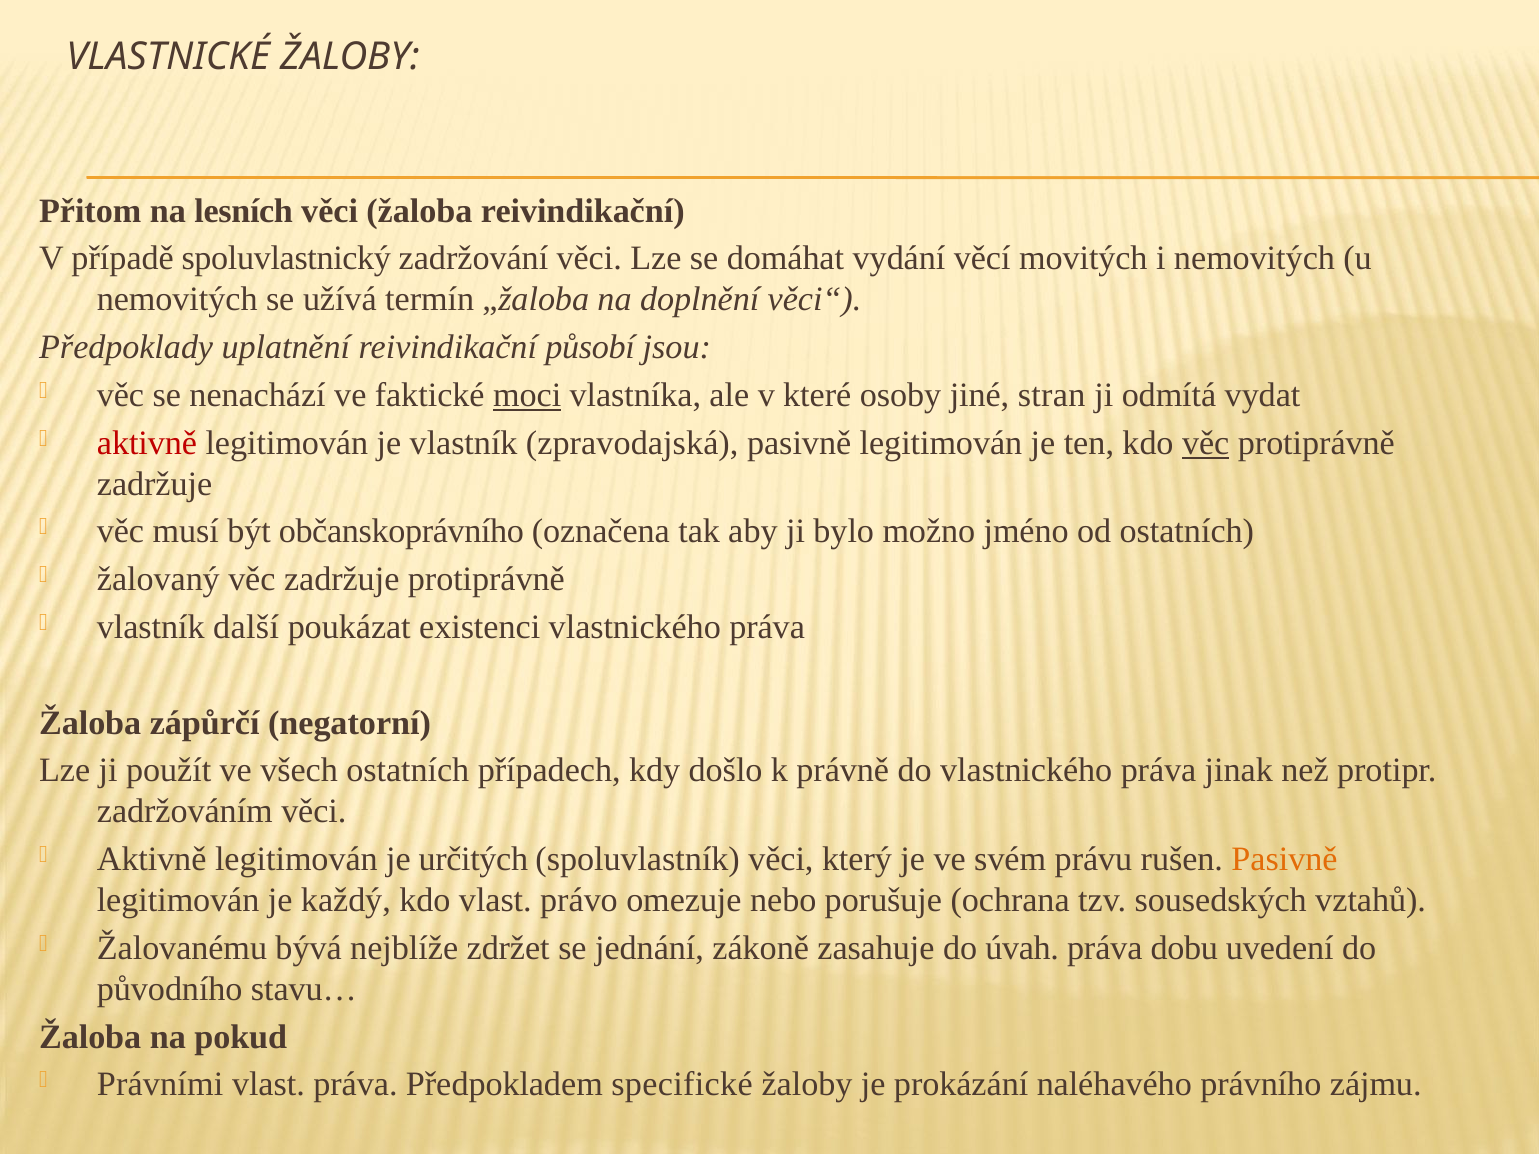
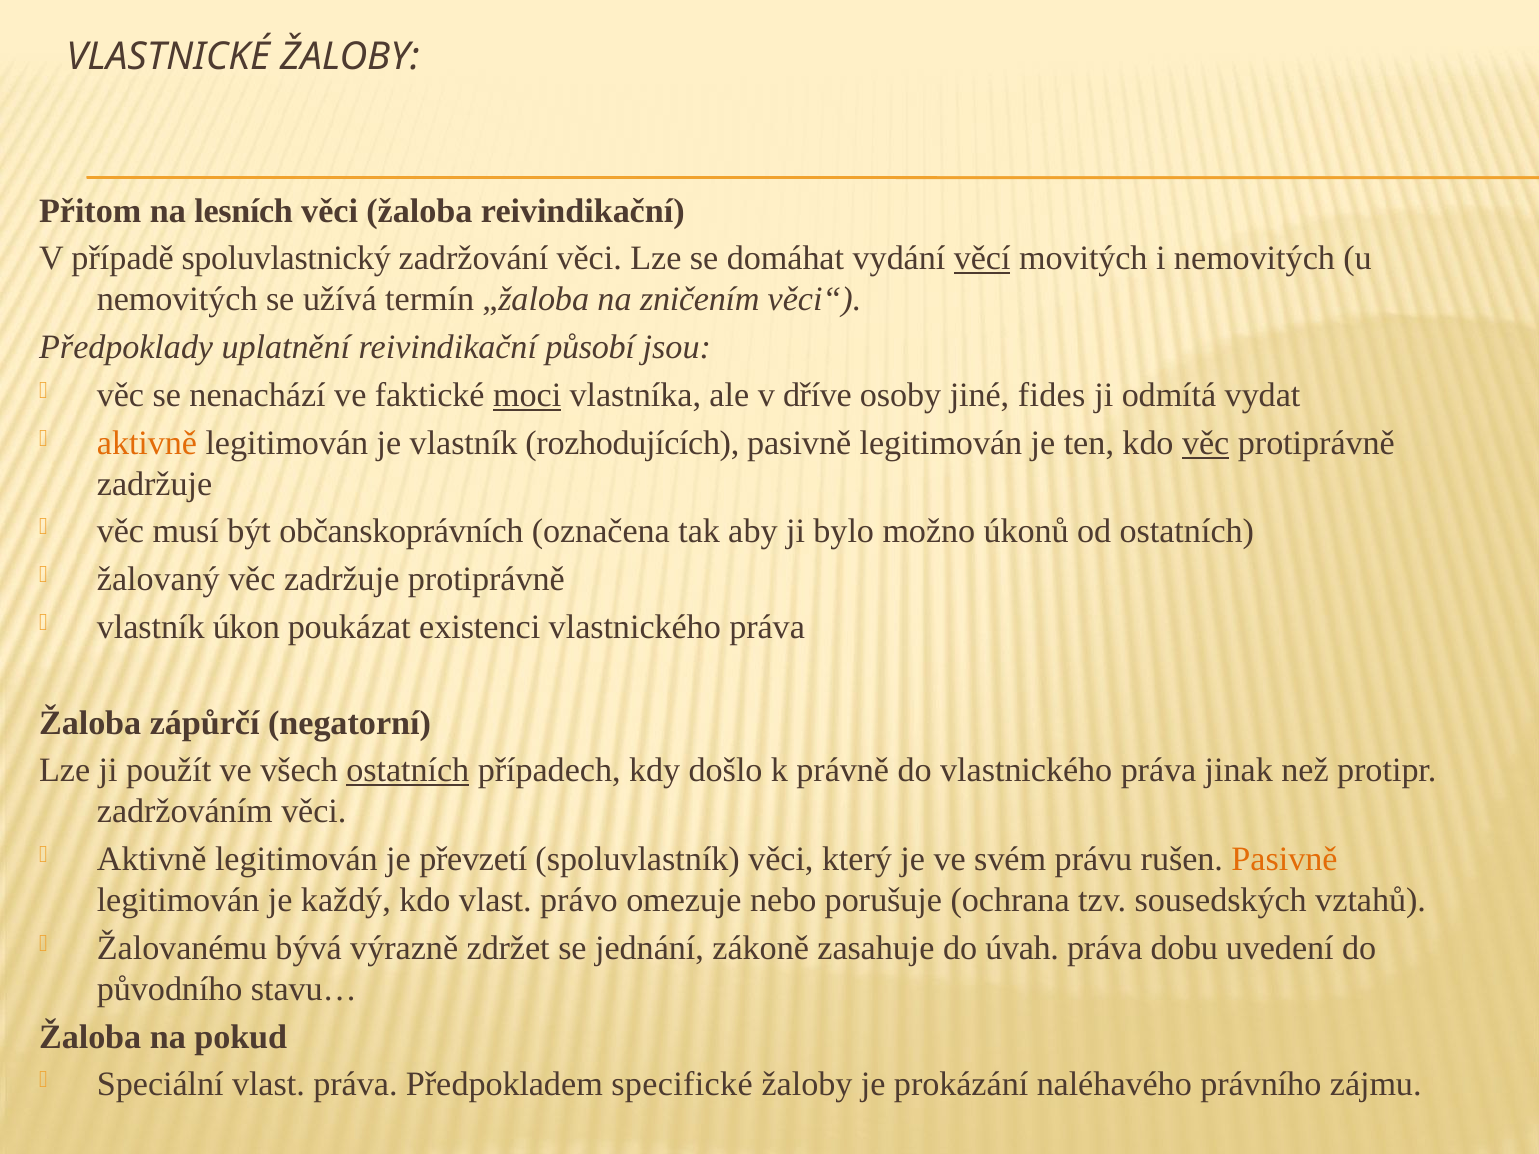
věcí underline: none -> present
doplnění: doplnění -> zničením
které: které -> dříve
stran: stran -> fides
aktivně at (147, 443) colour: red -> orange
zpravodajská: zpravodajská -> rozhodujících
občanskoprávního: občanskoprávního -> občanskoprávních
jméno: jméno -> úkonů
další: další -> úkon
ostatních at (408, 771) underline: none -> present
určitých: určitých -> převzetí
nejblíže: nejblíže -> výrazně
Právními: Právními -> Speciální
